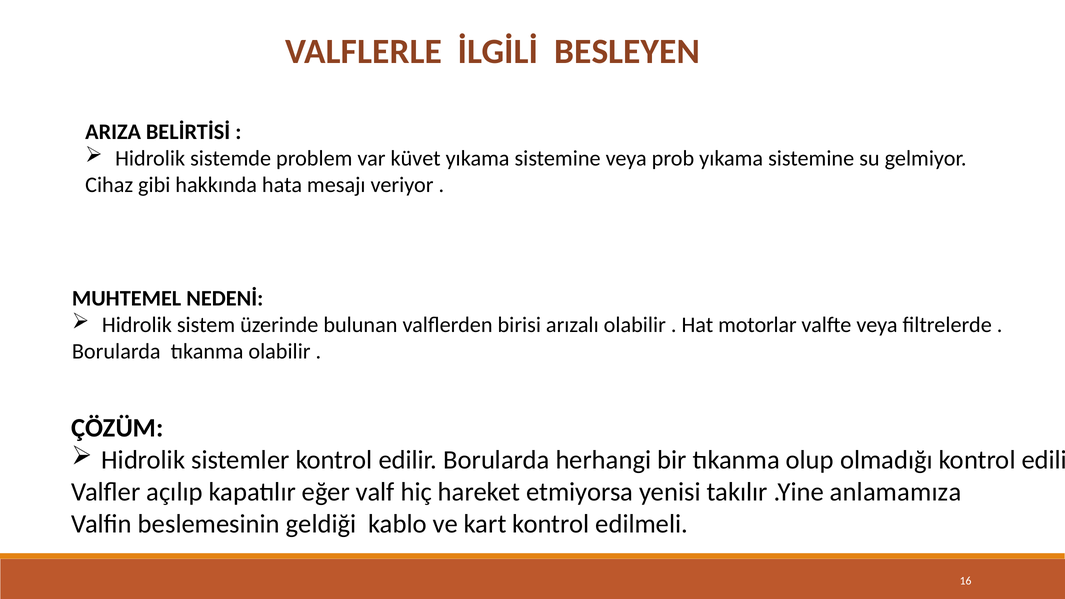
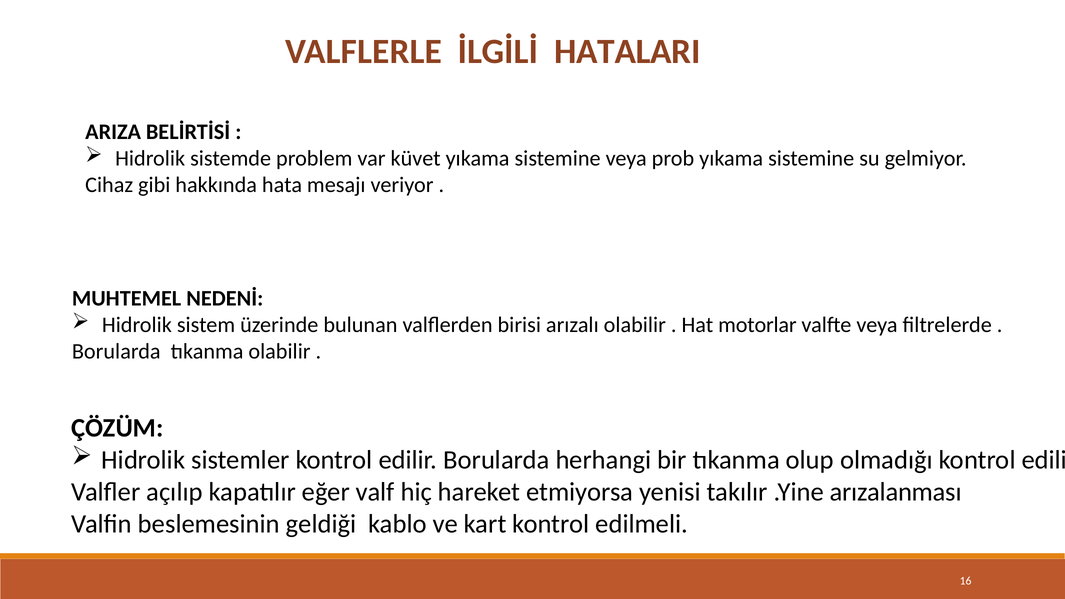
BESLEYEN: BESLEYEN -> HATALARI
anlamamıza: anlamamıza -> arızalanması
